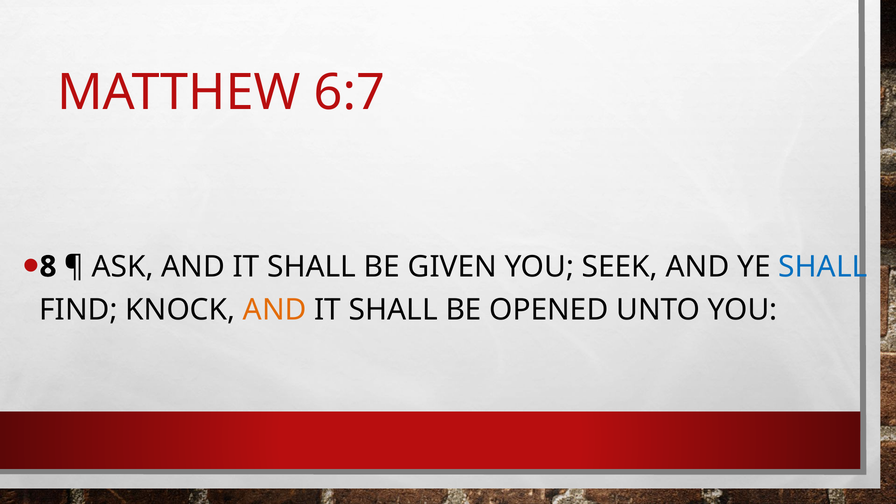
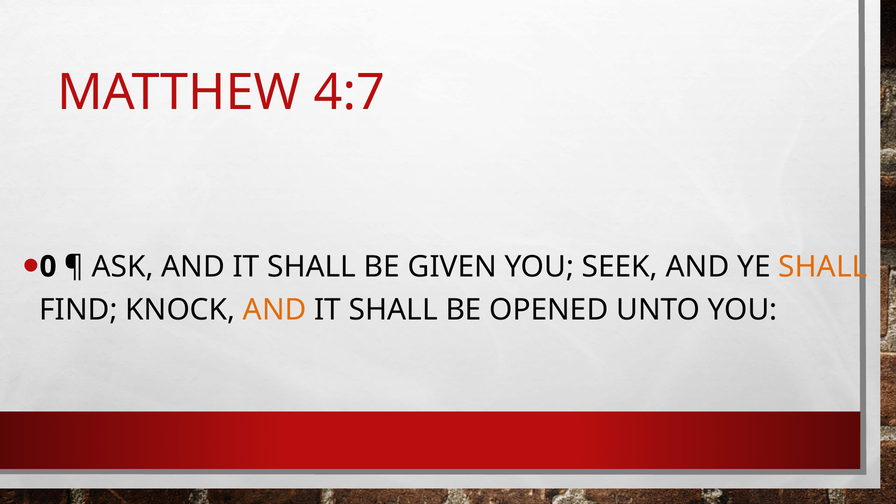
6:7: 6:7 -> 4:7
8: 8 -> 0
SHALL at (823, 267) colour: blue -> orange
